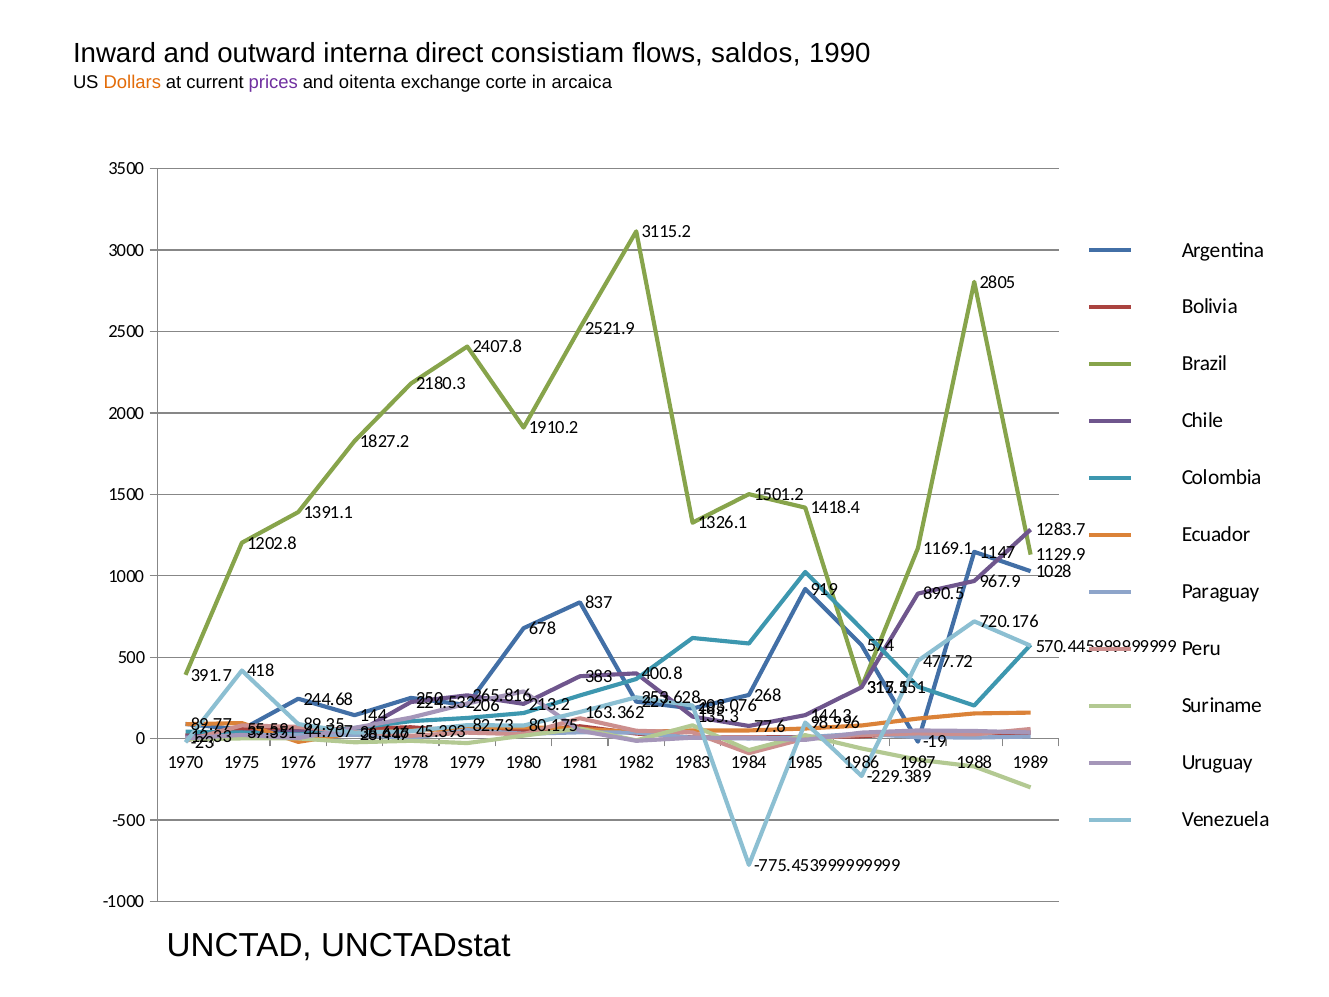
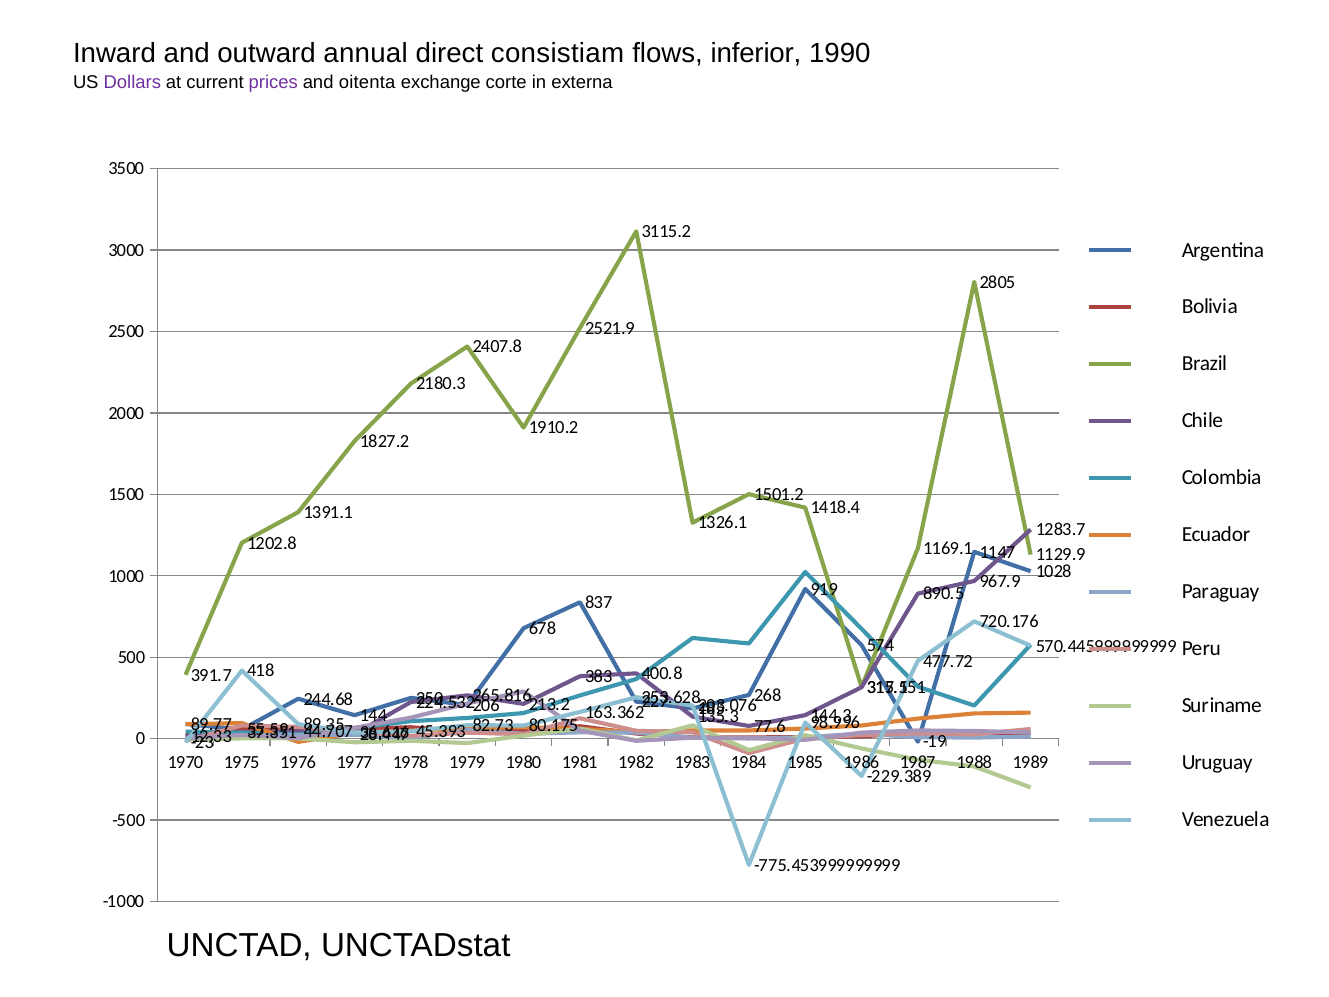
interna: interna -> annual
saldos: saldos -> inferior
Dollars colour: orange -> purple
arcaica: arcaica -> externa
